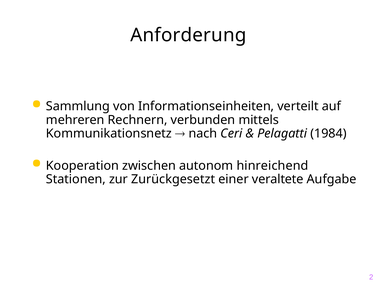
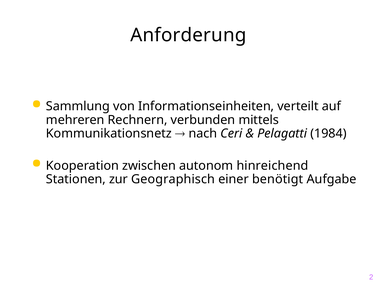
Zurückgesetzt: Zurückgesetzt -> Geographisch
veraltete: veraltete -> benötigt
